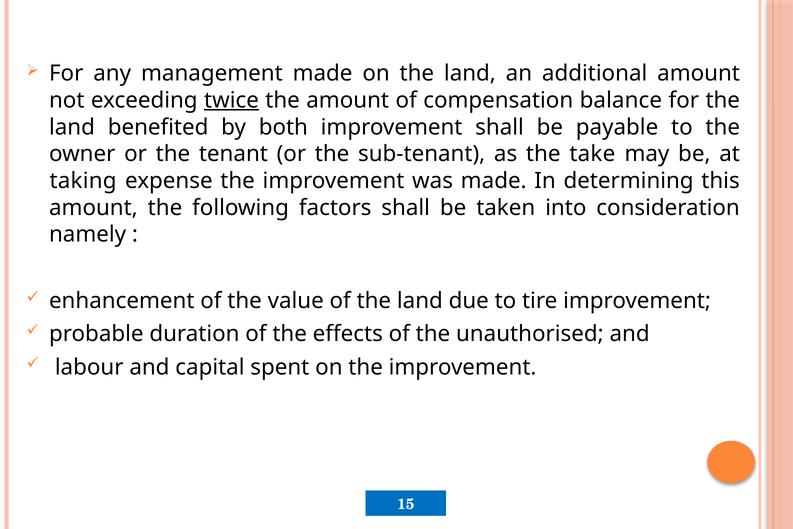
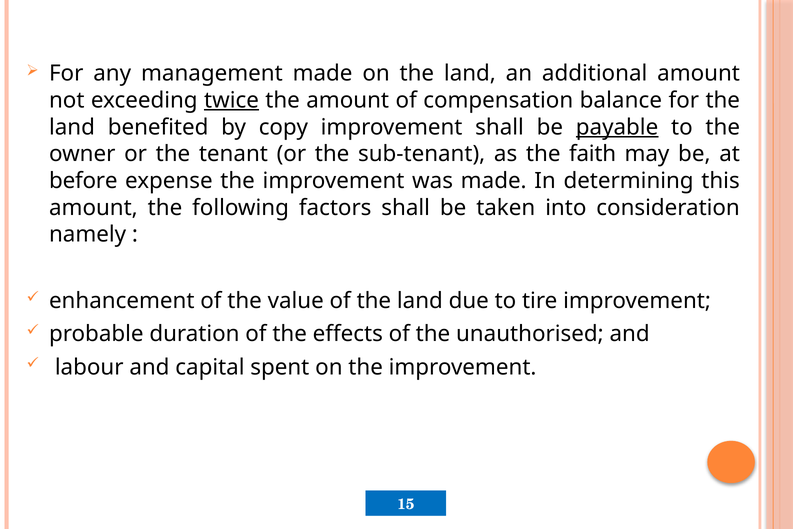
both: both -> copy
payable underline: none -> present
take: take -> faith
taking: taking -> before
